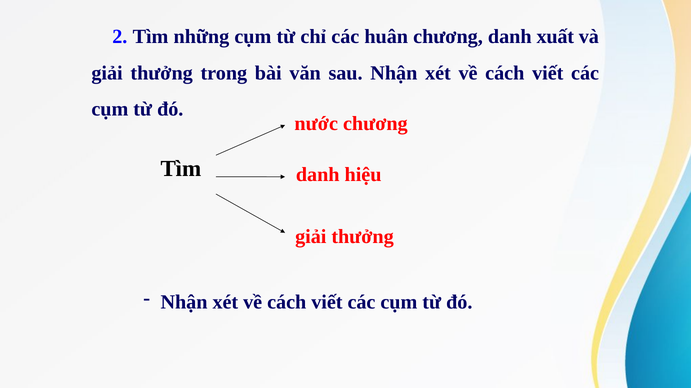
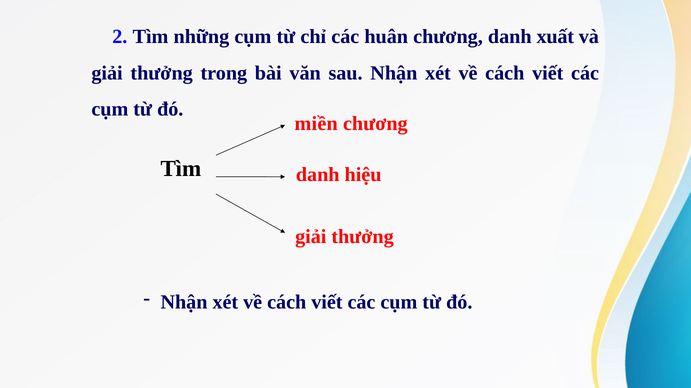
nước: nước -> miền
